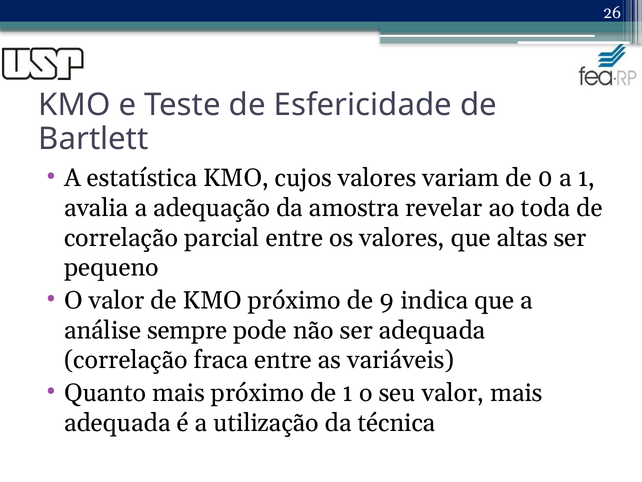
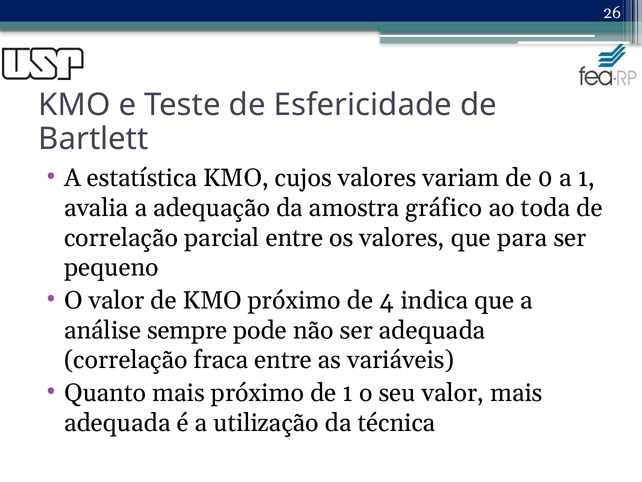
revelar: revelar -> gráfico
altas: altas -> para
9: 9 -> 4
